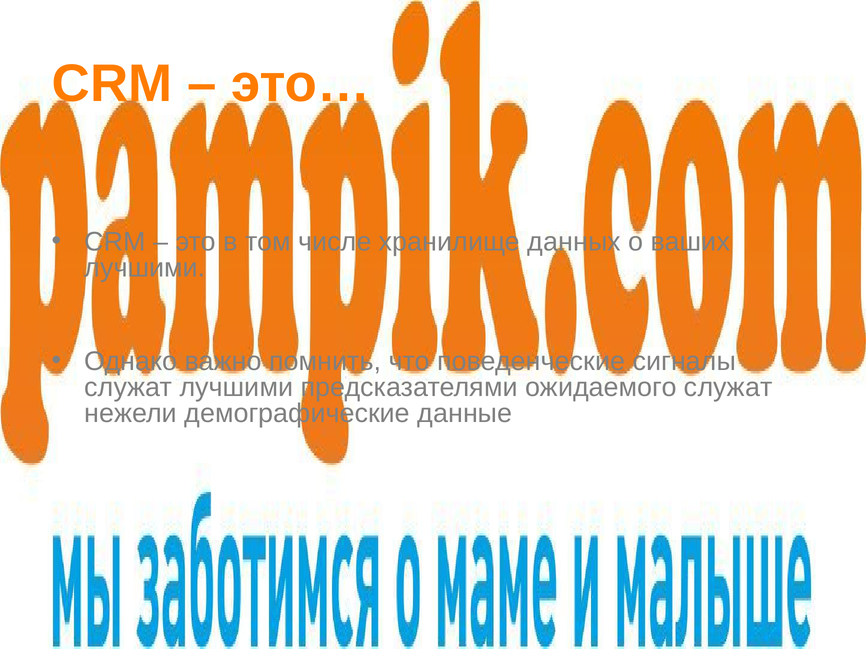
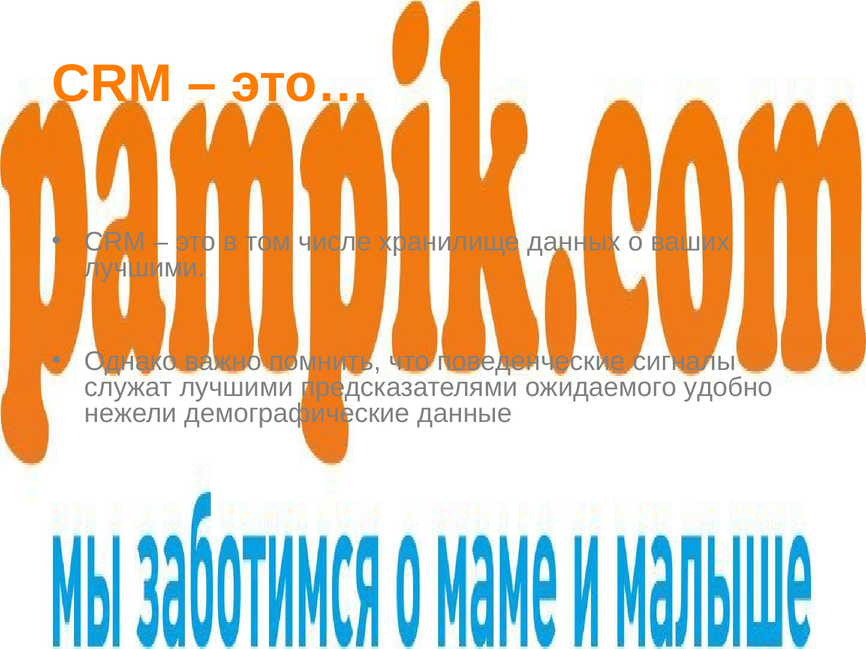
ожидаемого служат: служат -> удобно
